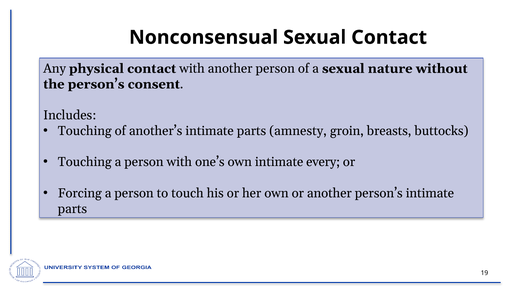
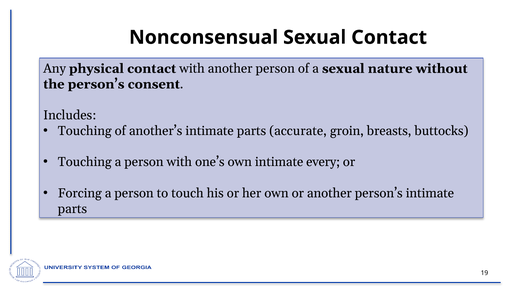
amnesty: amnesty -> accurate
